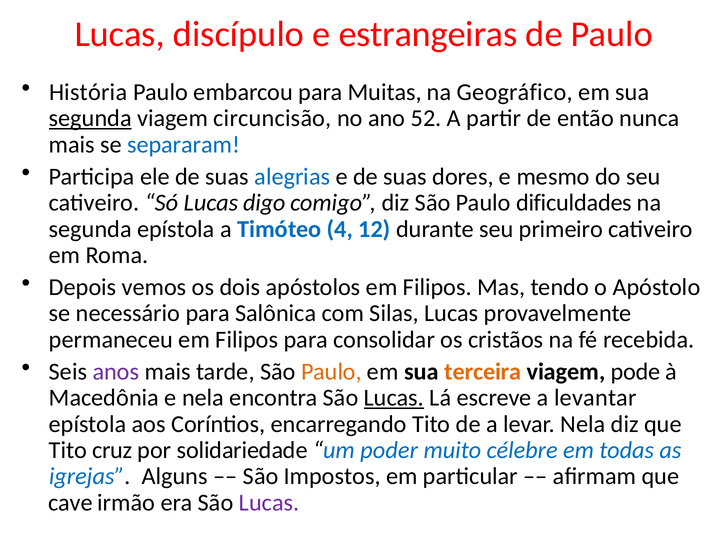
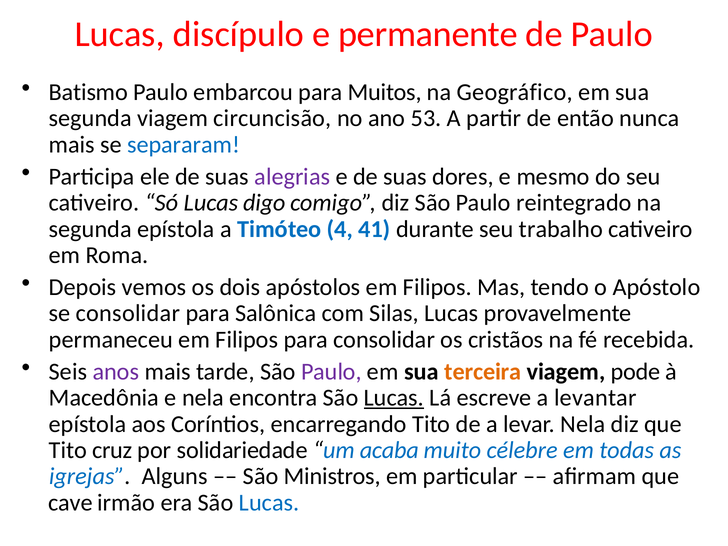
estrangeiras: estrangeiras -> permanente
História: História -> Batismo
Muitas: Muitas -> Muitos
segunda at (90, 118) underline: present -> none
52: 52 -> 53
alegrias colour: blue -> purple
dificuldades: dificuldades -> reintegrado
12: 12 -> 41
primeiro: primeiro -> trabalho
se necessário: necessário -> consolidar
Paulo at (331, 372) colour: orange -> purple
poder: poder -> acaba
Impostos: Impostos -> Ministros
Lucas at (269, 503) colour: purple -> blue
